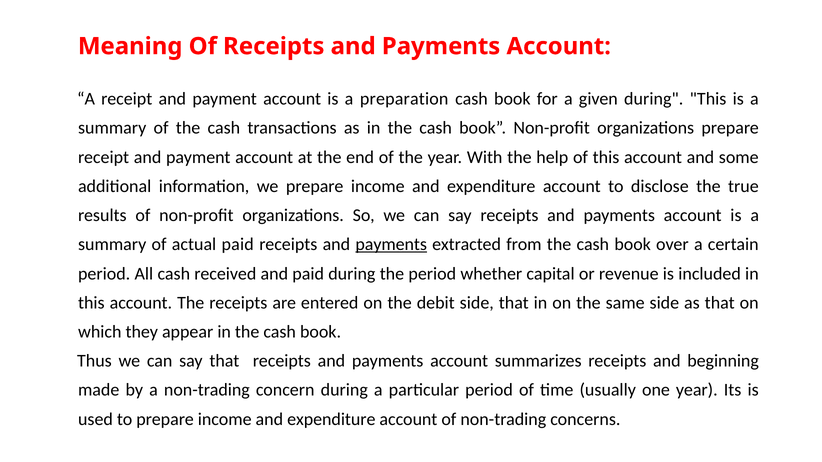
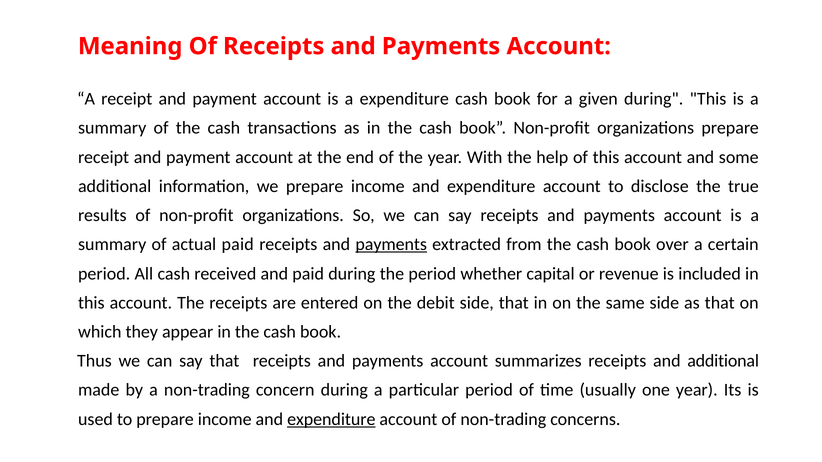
a preparation: preparation -> expenditure
and beginning: beginning -> additional
expenditure at (331, 419) underline: none -> present
